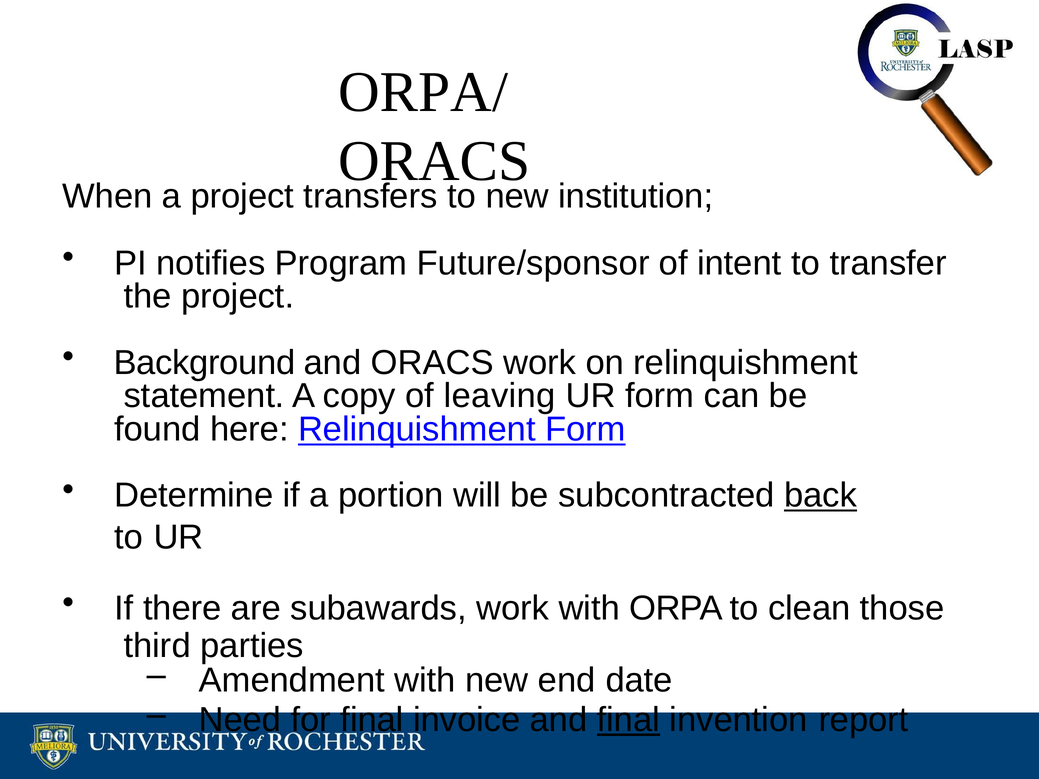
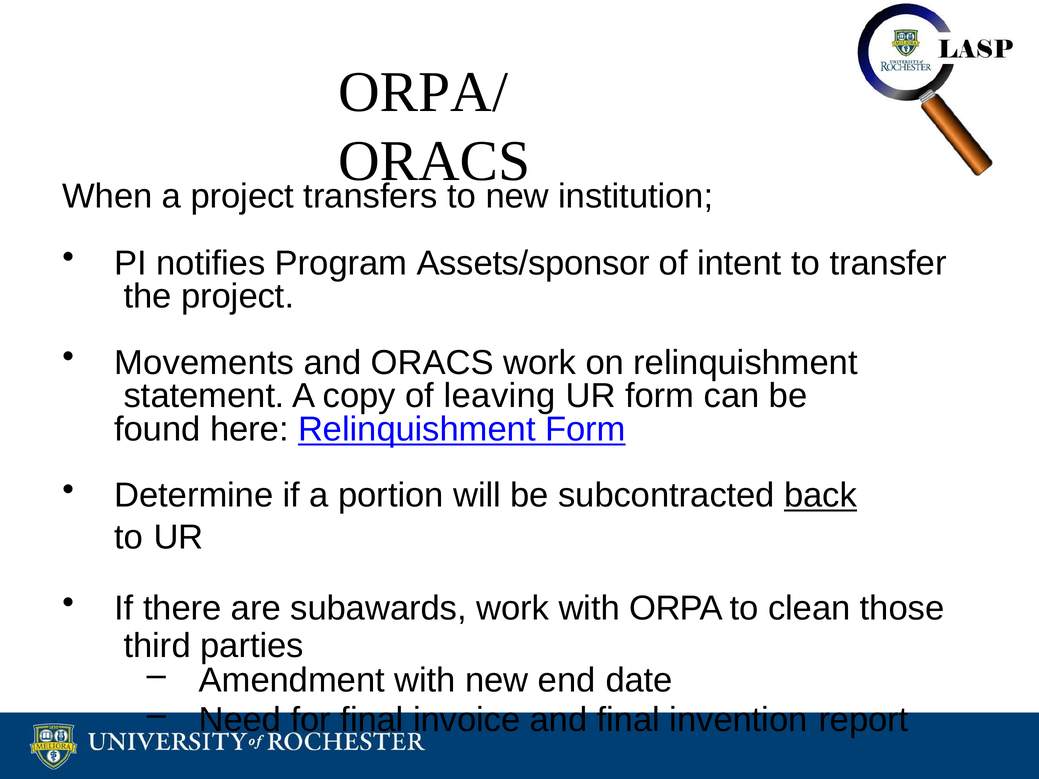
Future/sponsor: Future/sponsor -> Assets/sponsor
Background: Background -> Movements
final at (628, 720) underline: present -> none
